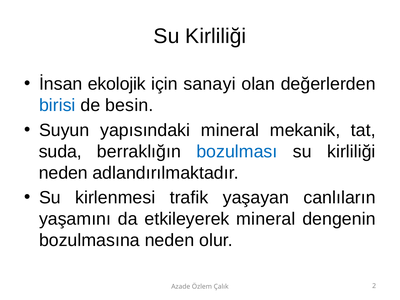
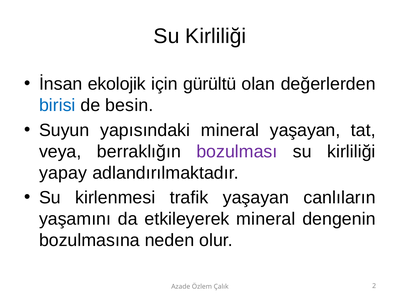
sanayi: sanayi -> gürültü
mineral mekanik: mekanik -> yaşayan
suda: suda -> veya
bozulması colour: blue -> purple
neden at (63, 173): neden -> yapay
